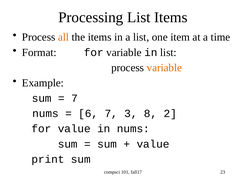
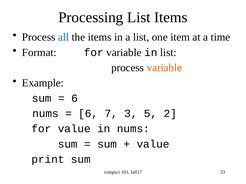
all colour: orange -> blue
7 at (75, 99): 7 -> 6
8: 8 -> 5
